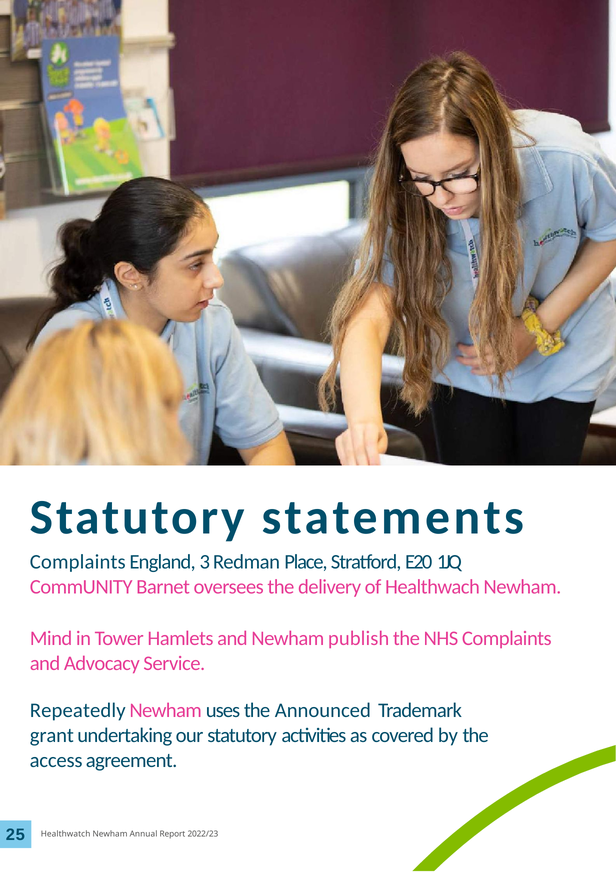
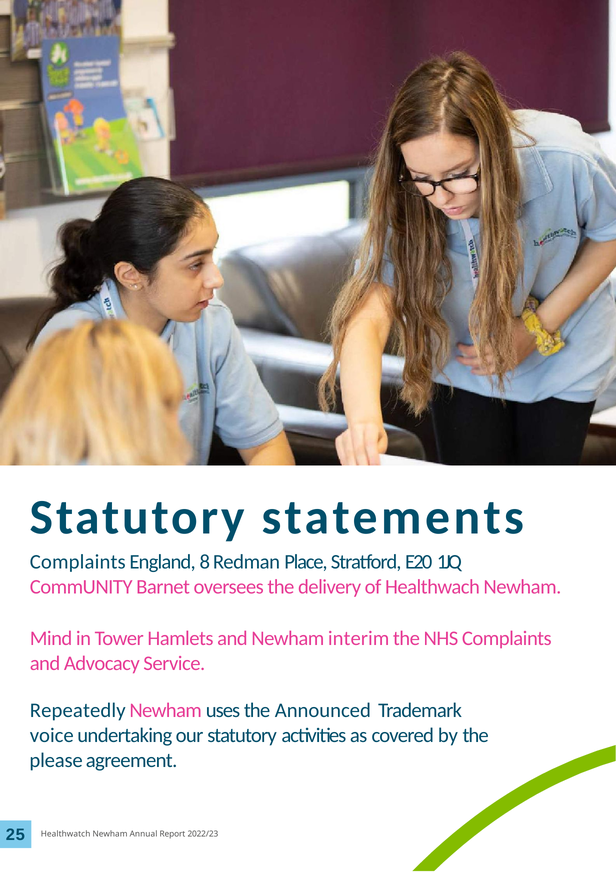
3: 3 -> 8
publish: publish -> interim
grant: grant -> voice
access: access -> please
